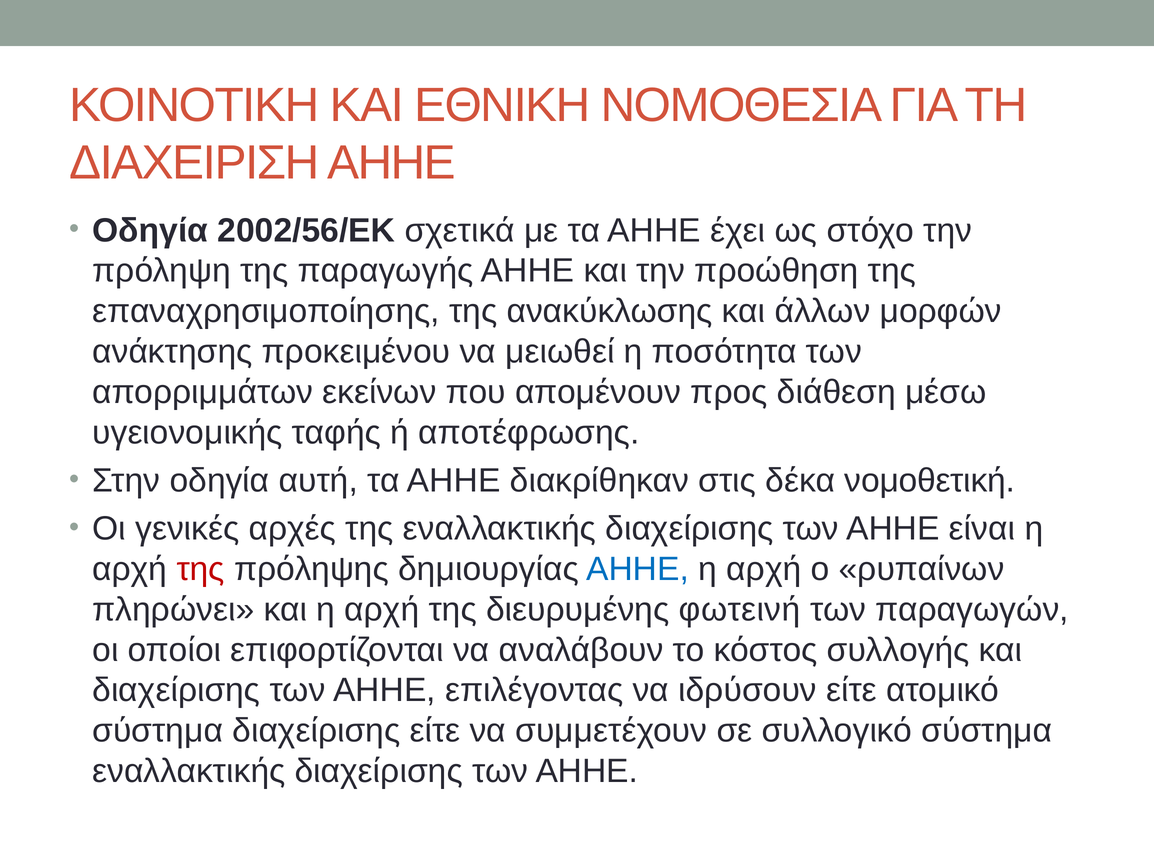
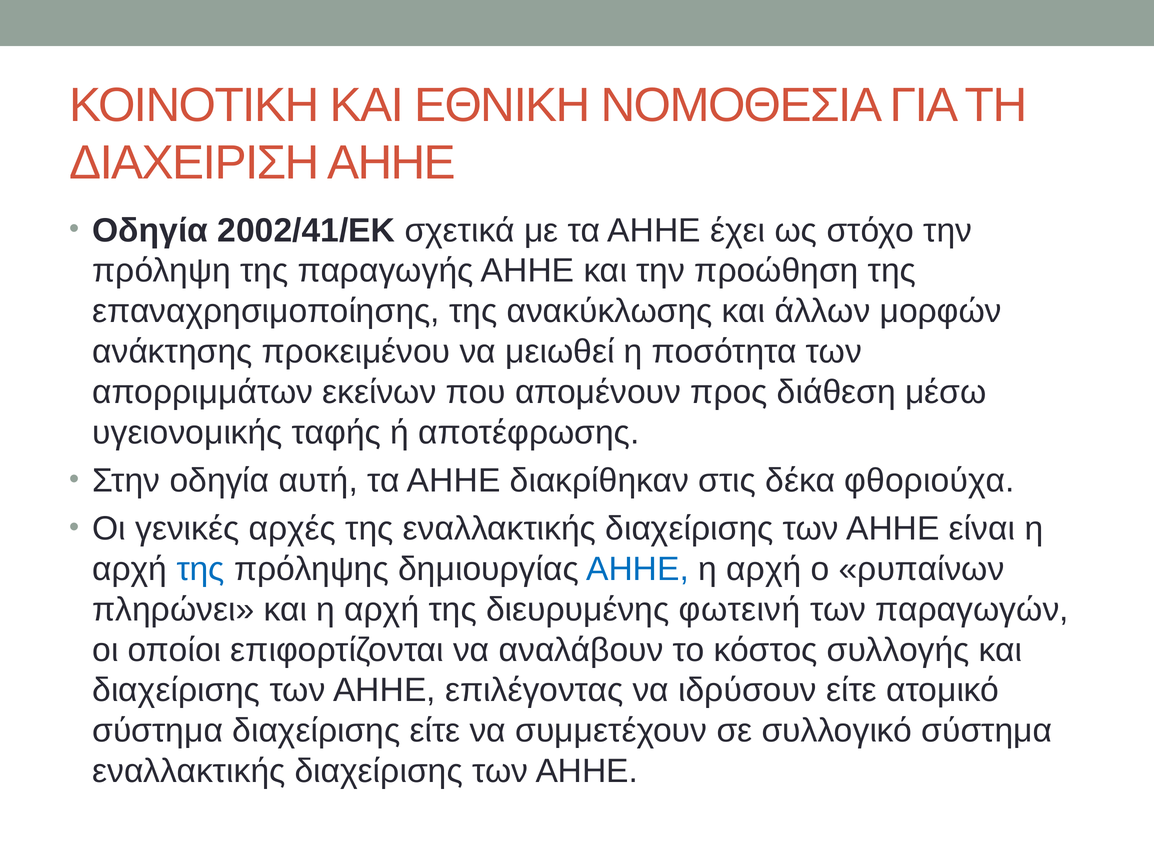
2002/56/ΕΚ: 2002/56/ΕΚ -> 2002/41/ΕΚ
νομοθετική: νομοθετική -> φθοριούχα
της at (201, 569) colour: red -> blue
